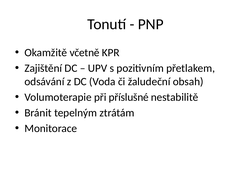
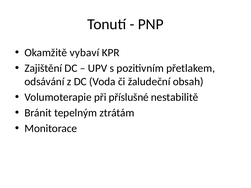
včetně: včetně -> vybaví
